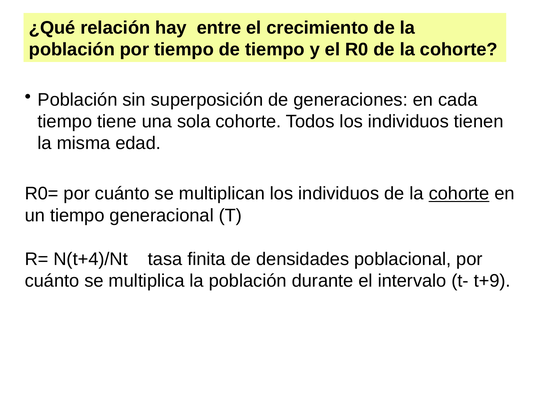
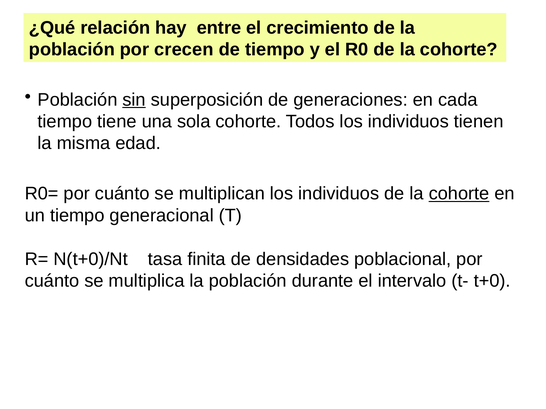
por tiempo: tiempo -> crecen
sin underline: none -> present
N(t+4)/Nt: N(t+4)/Nt -> N(t+0)/Nt
t+9: t+9 -> t+0
